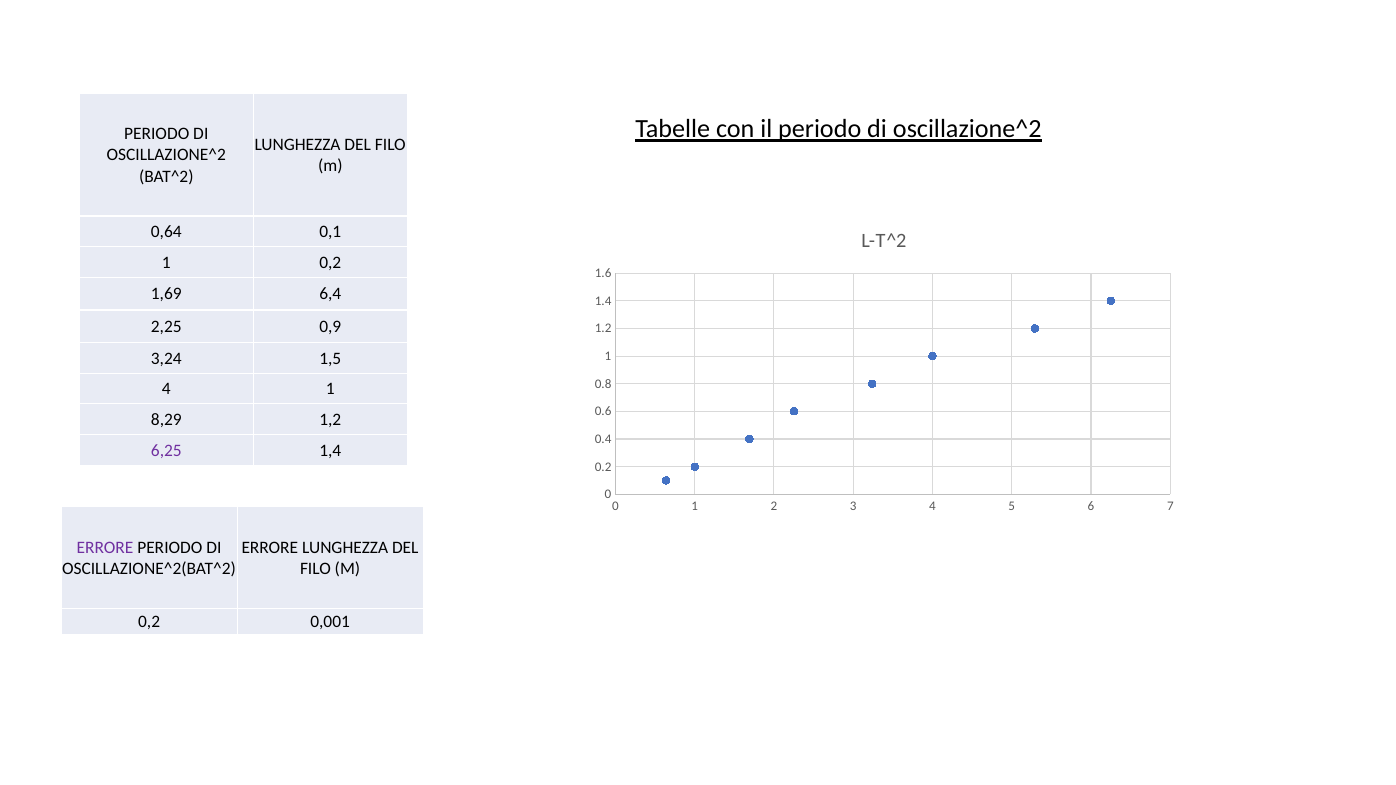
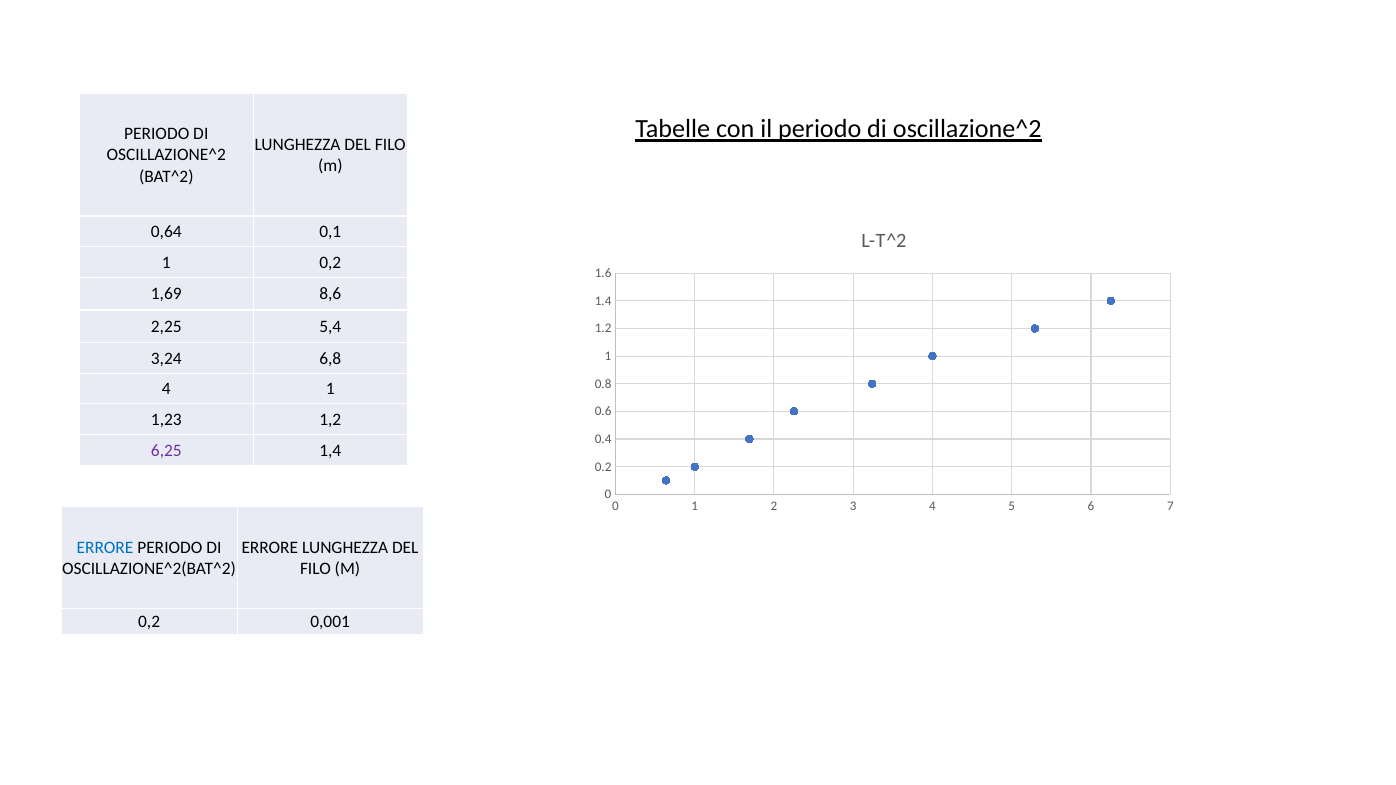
6,4: 6,4 -> 8,6
0,9: 0,9 -> 5,4
1,5: 1,5 -> 6,8
8,29: 8,29 -> 1,23
ERRORE at (105, 548) colour: purple -> blue
